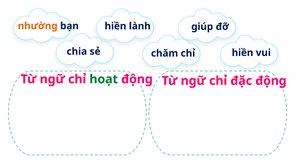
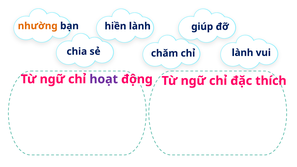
chỉ hiền: hiền -> lành
hoạt colour: green -> purple
đặc động: động -> thích
